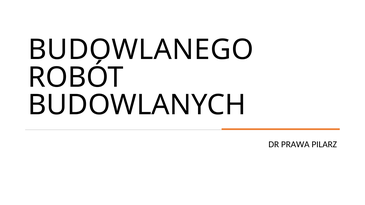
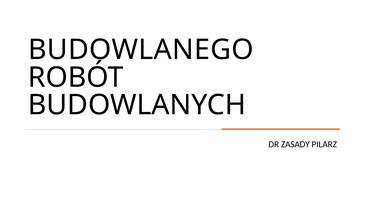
PRAWA: PRAWA -> ZASADY
